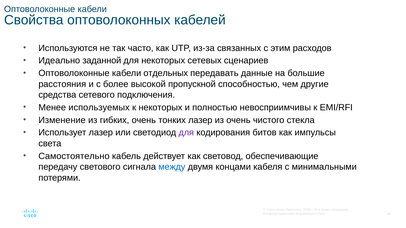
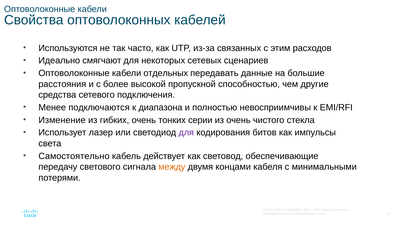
заданной: заданной -> смягчают
используемых: используемых -> подключаются
к некоторых: некоторых -> диапазона
тонких лазер: лазер -> серии
между colour: blue -> orange
